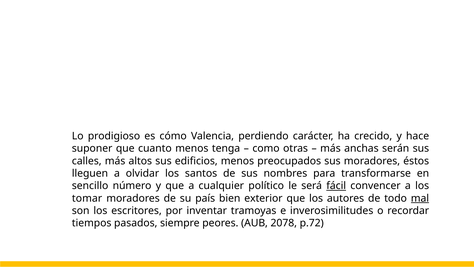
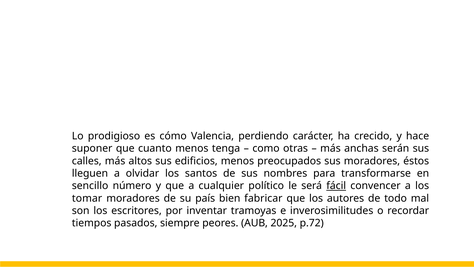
exterior: exterior -> fabricar
mal underline: present -> none
2078: 2078 -> 2025
